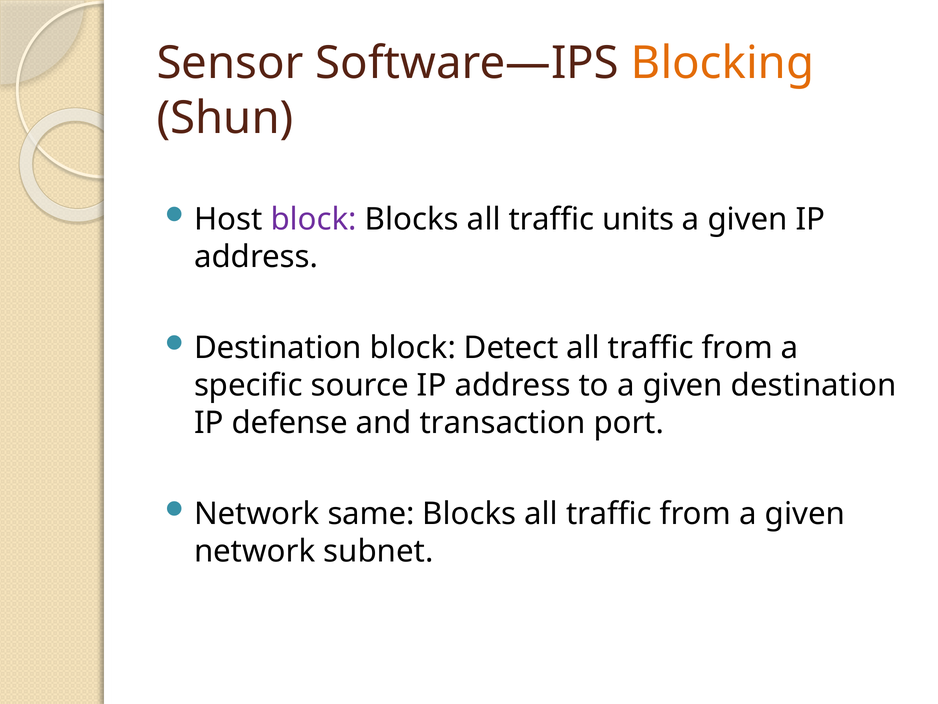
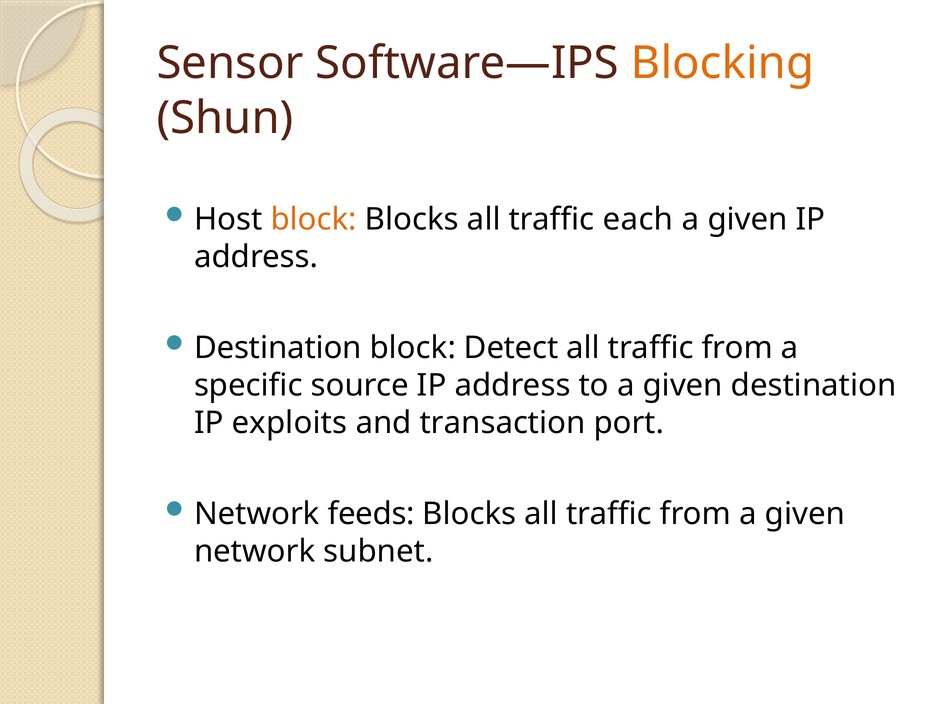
block at (314, 219) colour: purple -> orange
units: units -> each
defense: defense -> exploits
same: same -> feeds
